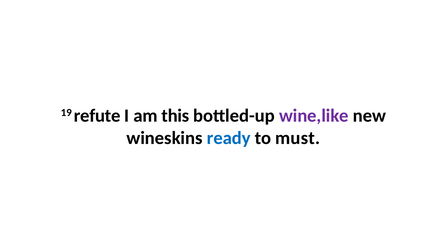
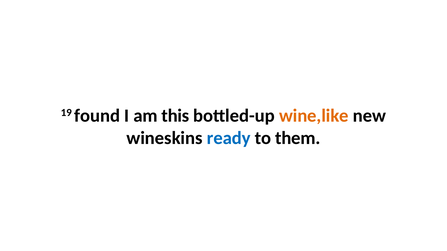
refute: refute -> found
wine,like colour: purple -> orange
must: must -> them
